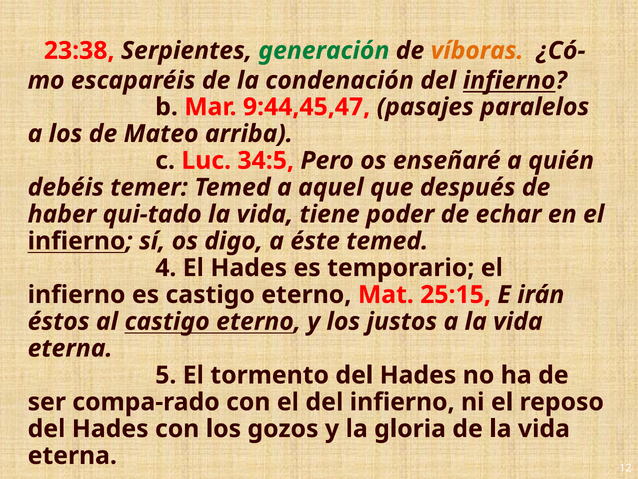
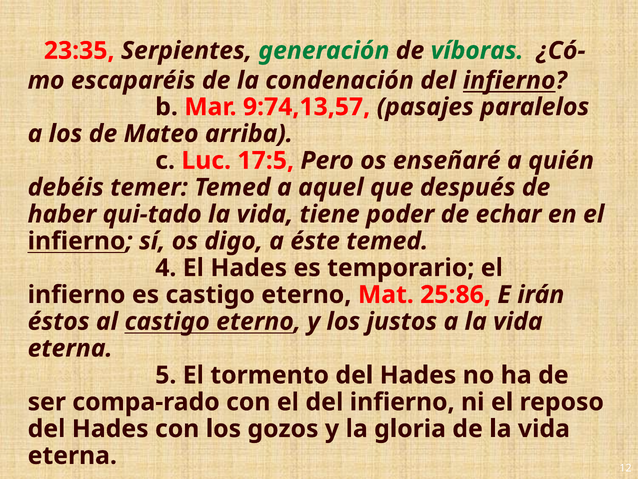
23:38: 23:38 -> 23:35
víboras colour: orange -> green
9:44,45,47: 9:44,45,47 -> 9:74,13,57
34:5: 34:5 -> 17:5
25:15: 25:15 -> 25:86
